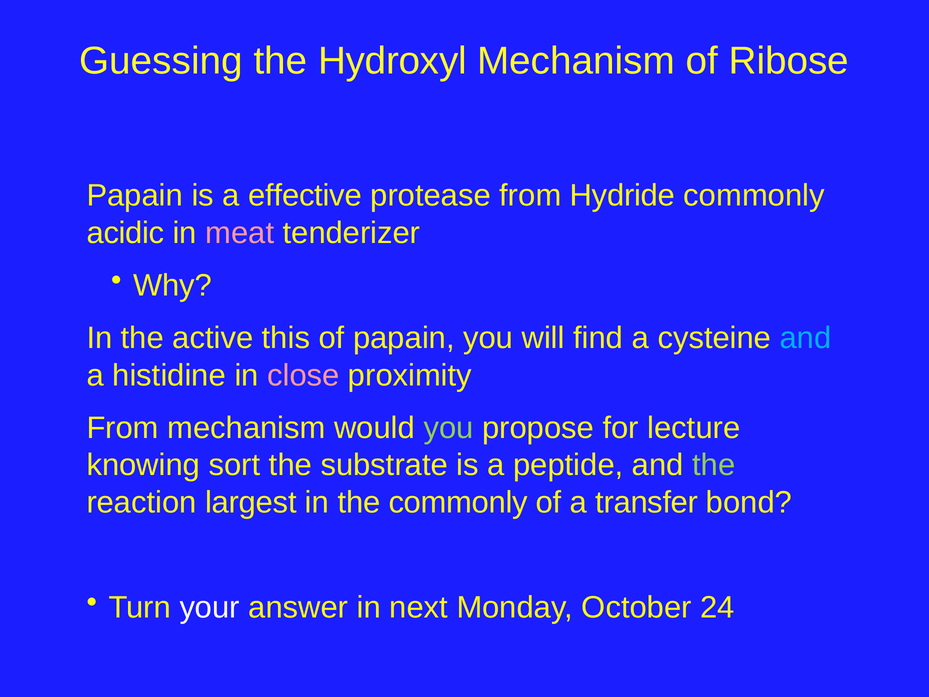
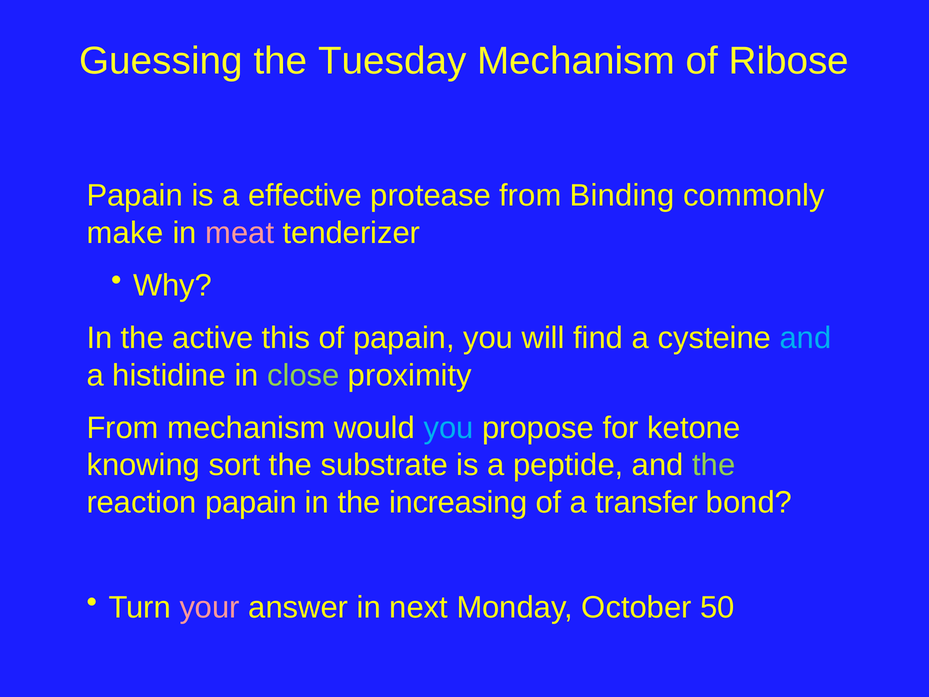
Hydroxyl: Hydroxyl -> Tuesday
Hydride: Hydride -> Binding
acidic: acidic -> make
close colour: pink -> light green
you at (449, 428) colour: light green -> light blue
lecture: lecture -> ketone
reaction largest: largest -> papain
the commonly: commonly -> increasing
your colour: white -> pink
24: 24 -> 50
